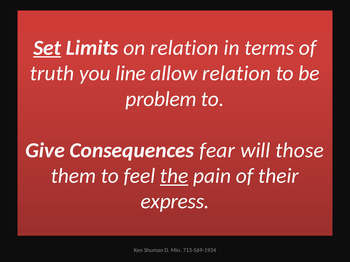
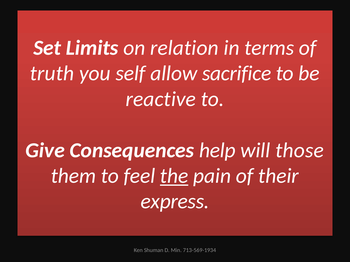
Set underline: present -> none
line: line -> self
allow relation: relation -> sacrifice
problem: problem -> reactive
fear: fear -> help
